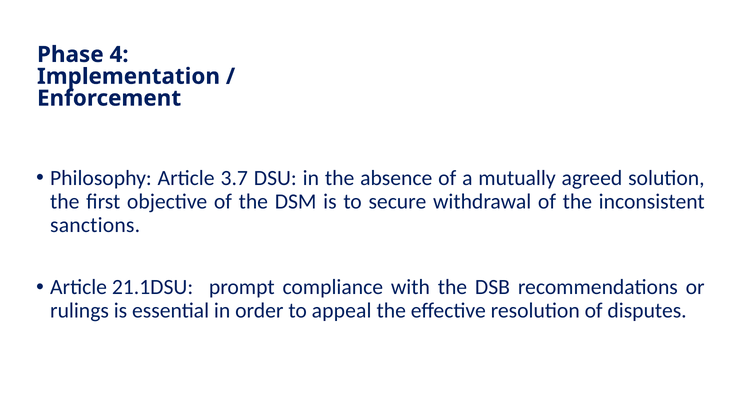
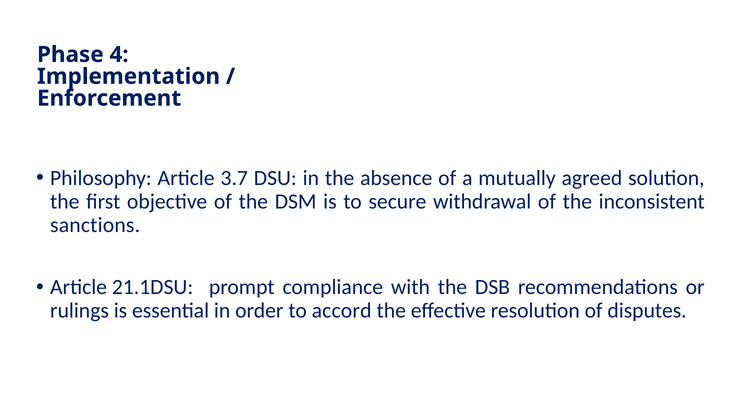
appeal: appeal -> accord
